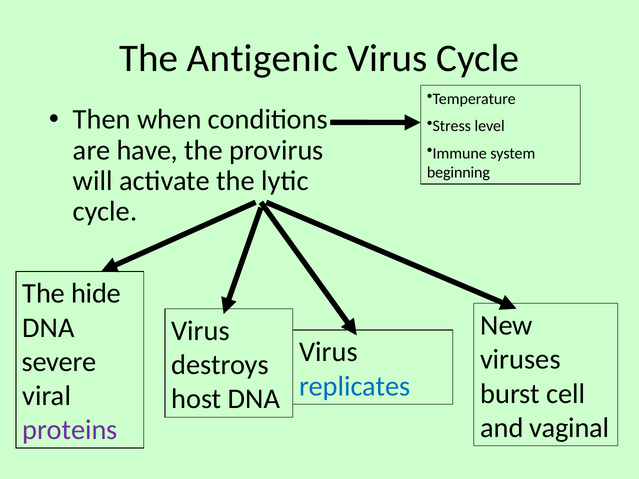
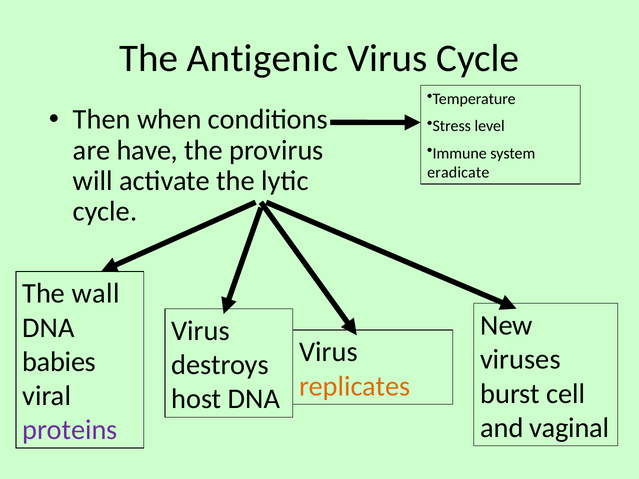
beginning: beginning -> eradicate
hide: hide -> wall
severe: severe -> babies
replicates colour: blue -> orange
